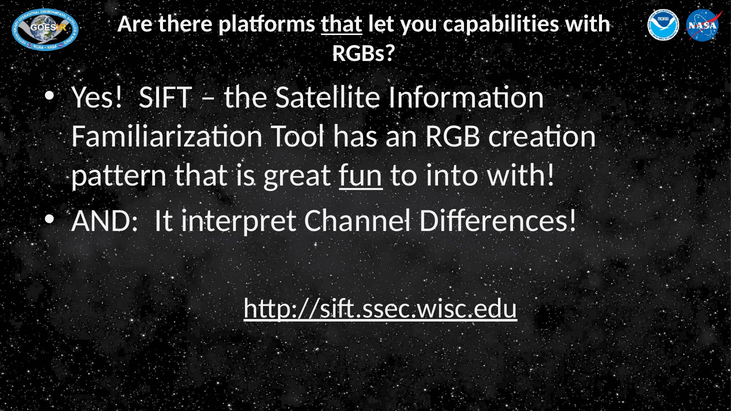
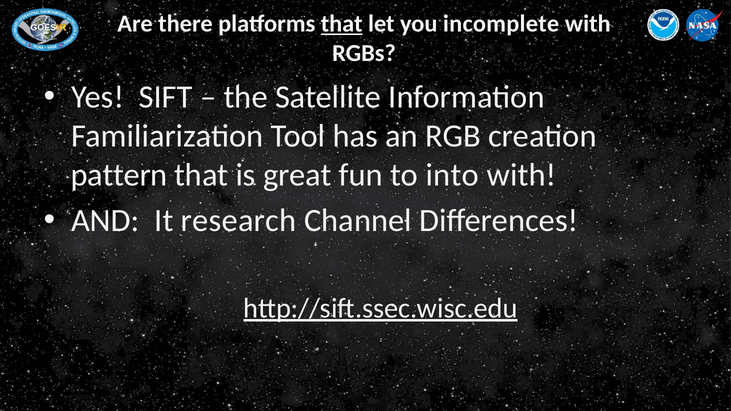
capabilities: capabilities -> incomplete
fun underline: present -> none
interpret: interpret -> research
